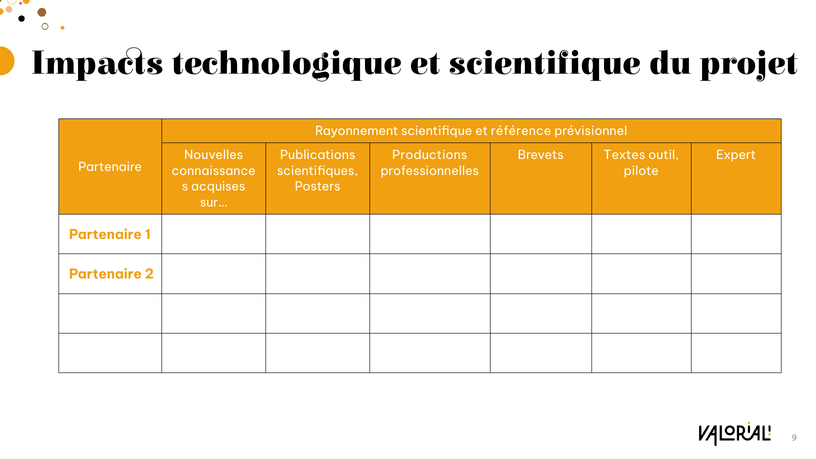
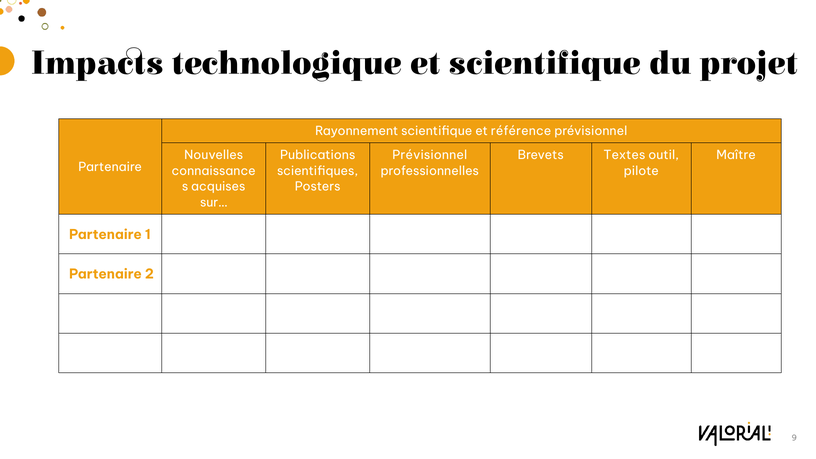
Productions at (430, 155): Productions -> Prévisionnel
Expert: Expert -> Maître
